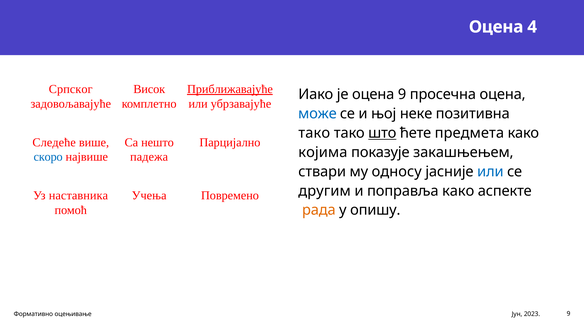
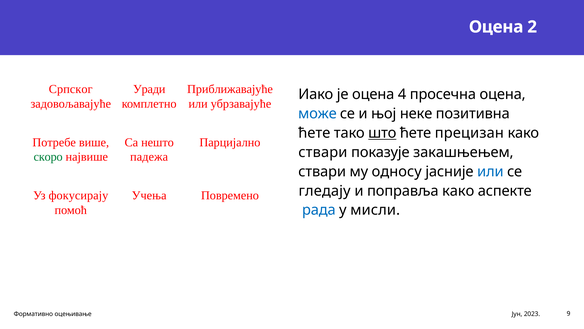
4: 4 -> 2
Висок: Висок -> Уради
Приближавајуће underline: present -> none
оцена 9: 9 -> 4
тако at (314, 133): тако -> ћете
предмета: предмета -> прецизан
Следеће: Следеће -> Потребе
којима at (323, 152): којима -> ствари
скоро colour: blue -> green
другим: другим -> гледају
наставника: наставника -> фокусирају
рада colour: orange -> blue
опишу: опишу -> мисли
